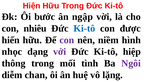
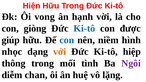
bước: bước -> vong
ngập: ngập -> hạnh
nhiêu: nhiêu -> giòng
hiến: hiến -> giúp
con at (67, 40) colour: purple -> blue
với colour: purple -> orange
